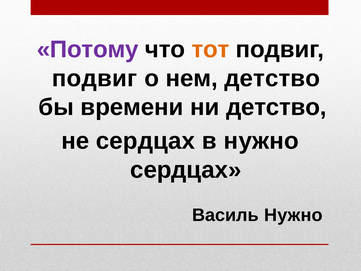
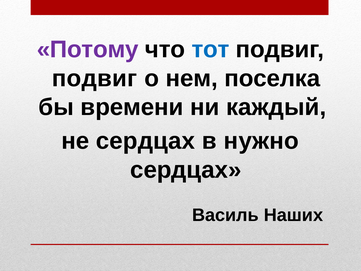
тот colour: orange -> blue
нем детство: детство -> поселка
ни детство: детство -> каждый
Василь Нужно: Нужно -> Наших
